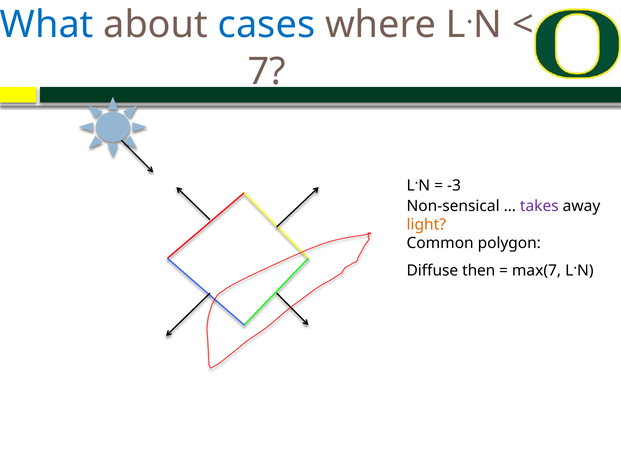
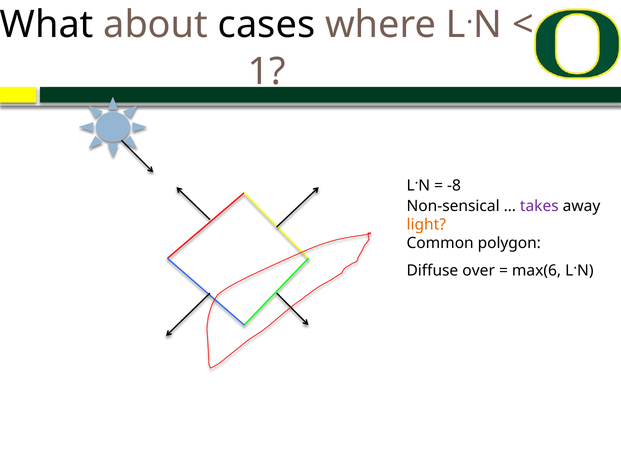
What colour: blue -> black
cases colour: blue -> black
7: 7 -> 1
-3: -3 -> -8
then: then -> over
max(7: max(7 -> max(6
